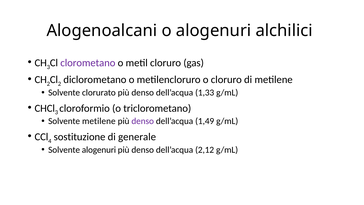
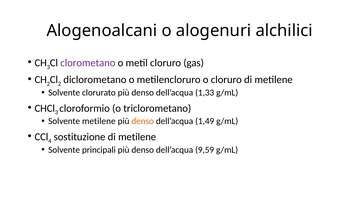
denso at (143, 121) colour: purple -> orange
generale at (137, 137): generale -> metilene
Solvente alogenuri: alogenuri -> principali
2,12: 2,12 -> 9,59
